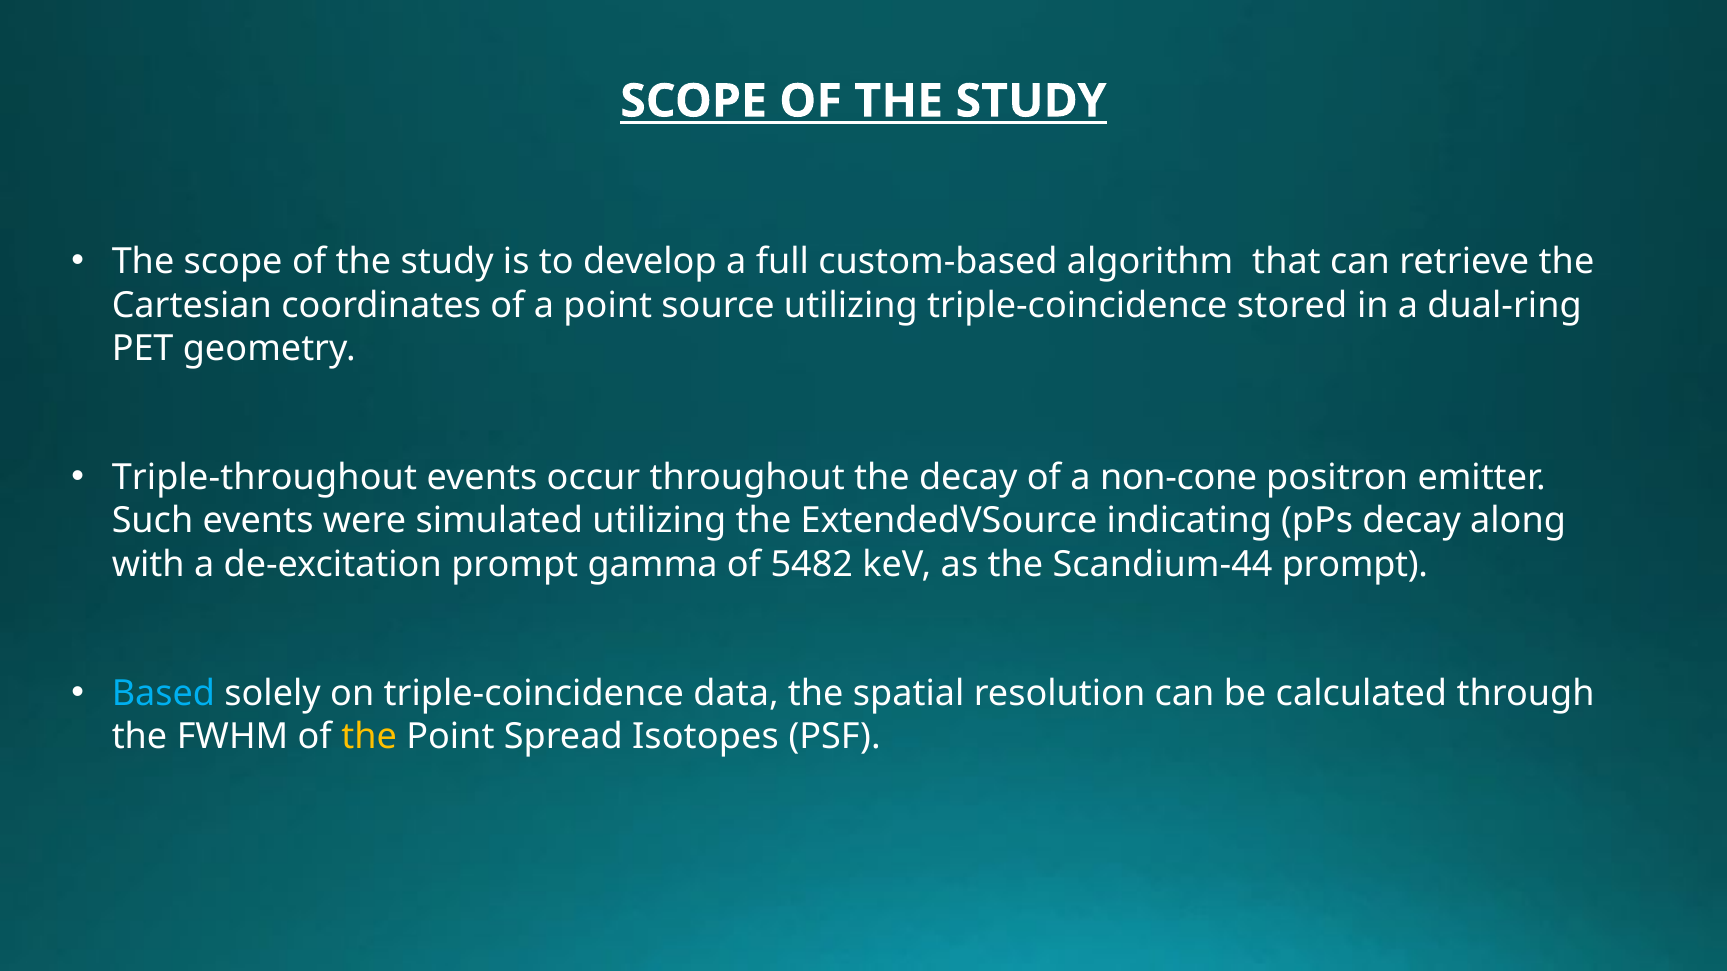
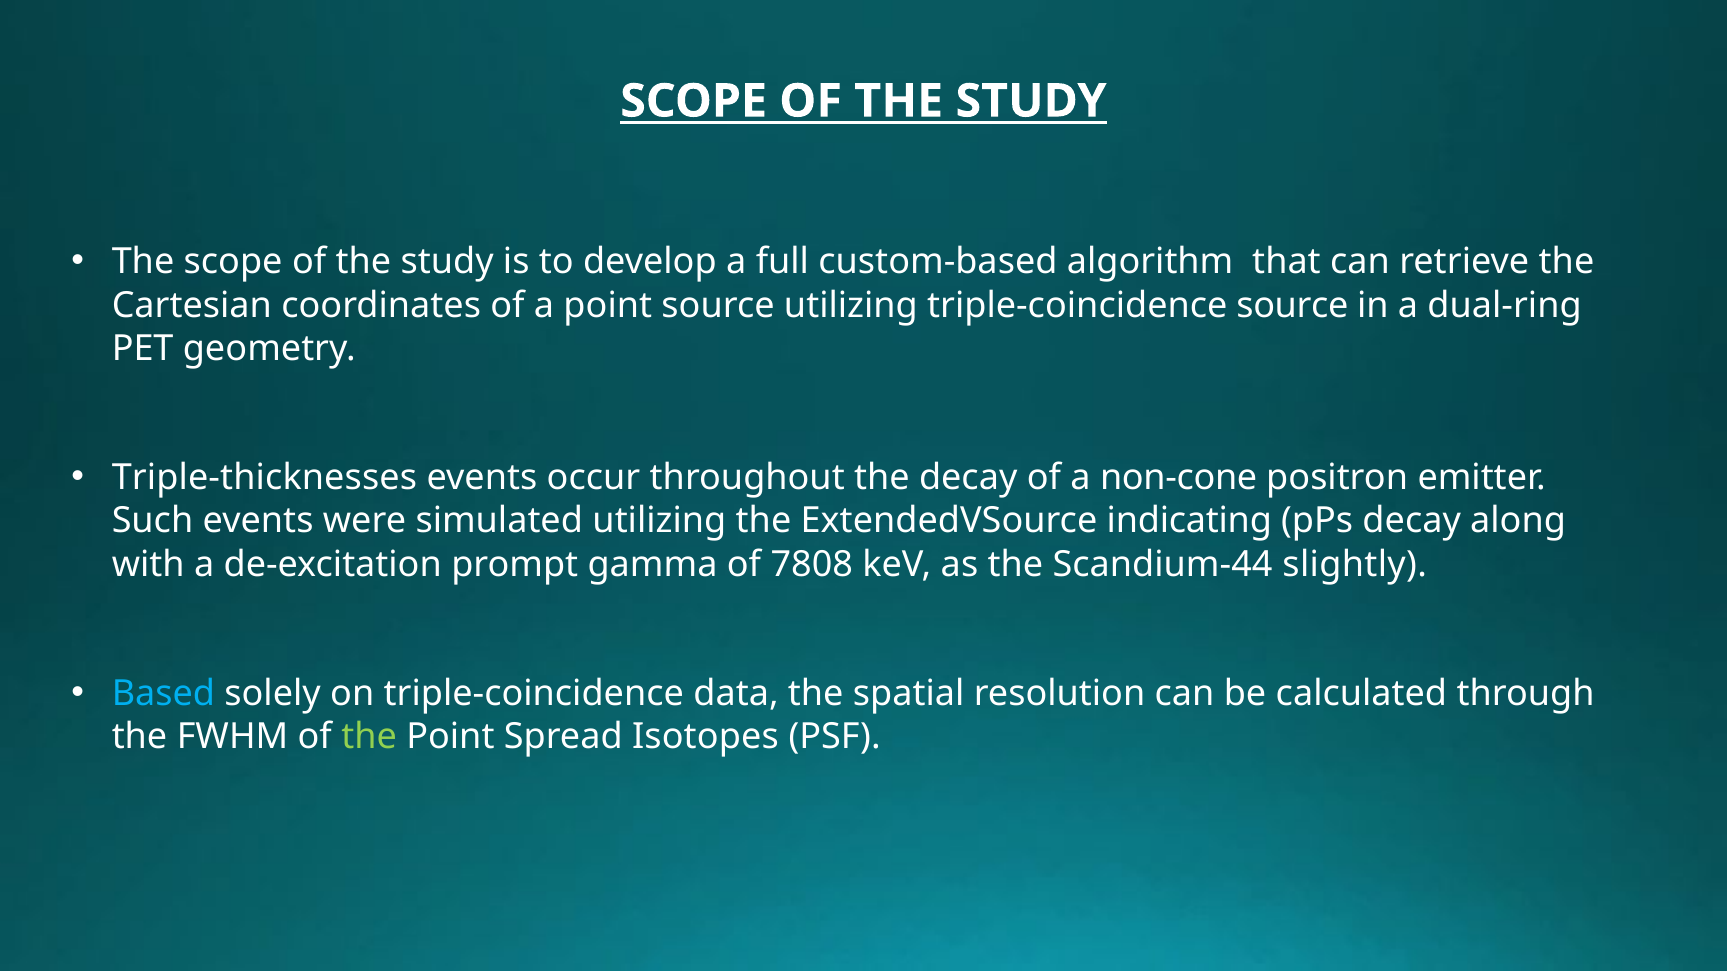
triple-coincidence stored: stored -> source
Triple-throughout: Triple-throughout -> Triple-thicknesses
5482: 5482 -> 7808
Scandium-44 prompt: prompt -> slightly
the at (369, 737) colour: yellow -> light green
